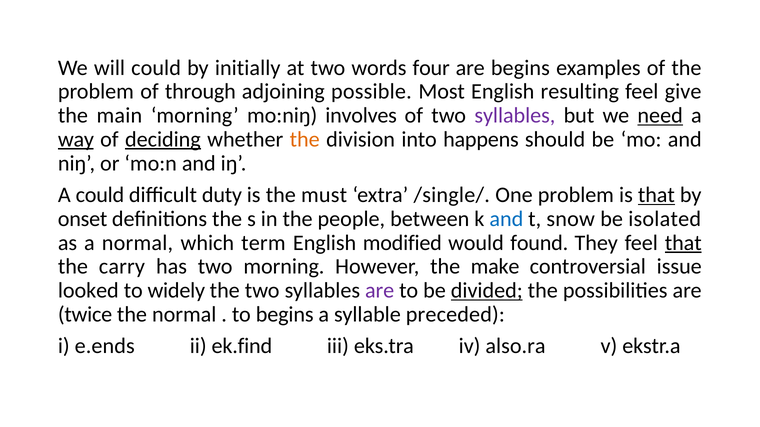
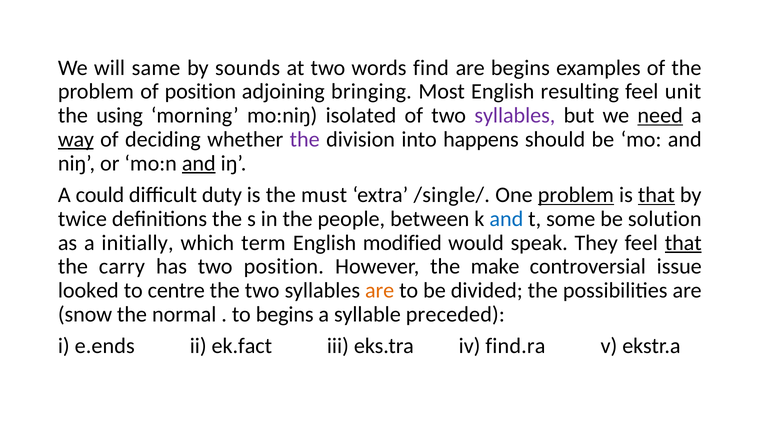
will could: could -> same
initially: initially -> sounds
four: four -> find
of through: through -> position
possible: possible -> bringing
give: give -> unit
main: main -> using
involves: involves -> isolated
deciding underline: present -> none
the at (305, 139) colour: orange -> purple
and at (199, 163) underline: none -> present
problem at (576, 195) underline: none -> present
onset: onset -> twice
snow: snow -> some
isolated: isolated -> solution
a normal: normal -> initially
found: found -> speak
two morning: morning -> position
widely: widely -> centre
are at (380, 291) colour: purple -> orange
divided underline: present -> none
twice: twice -> snow
ek.find: ek.find -> ek.fact
also.ra: also.ra -> find.ra
